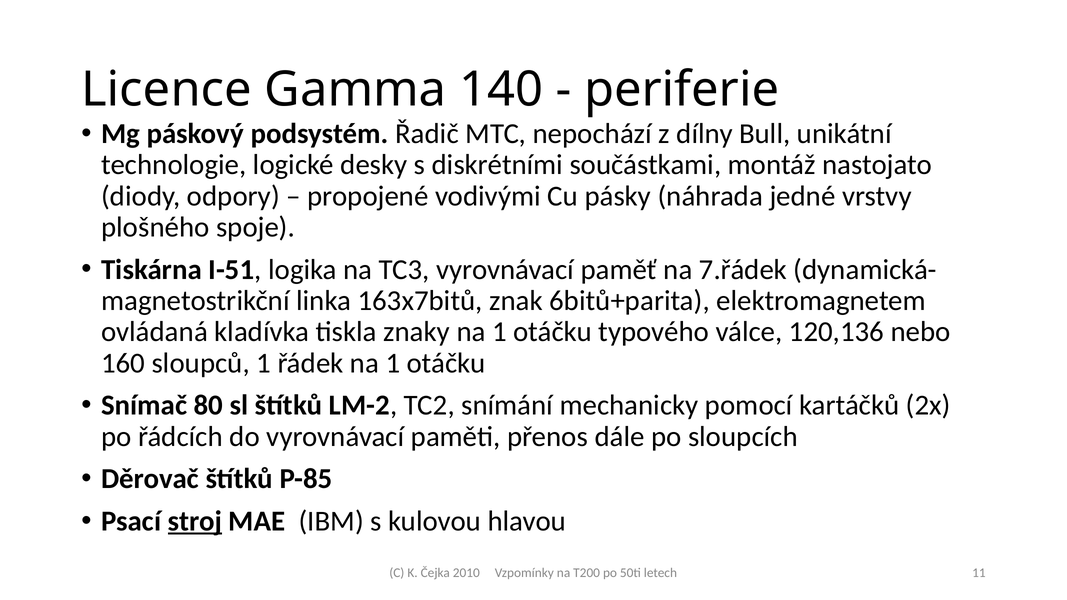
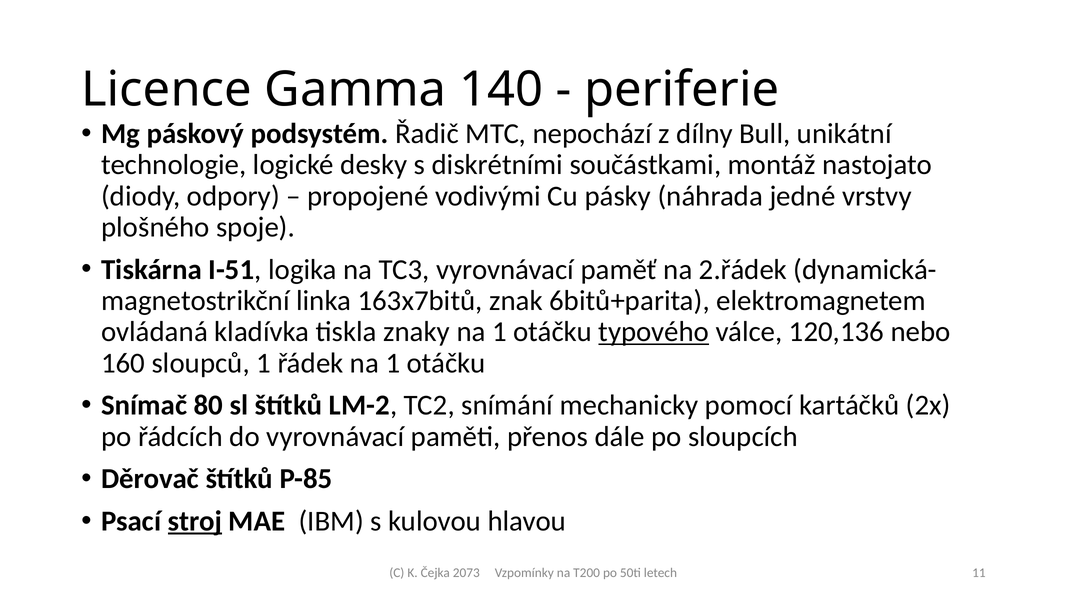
7.řádek: 7.řádek -> 2.řádek
typového underline: none -> present
2010: 2010 -> 2073
